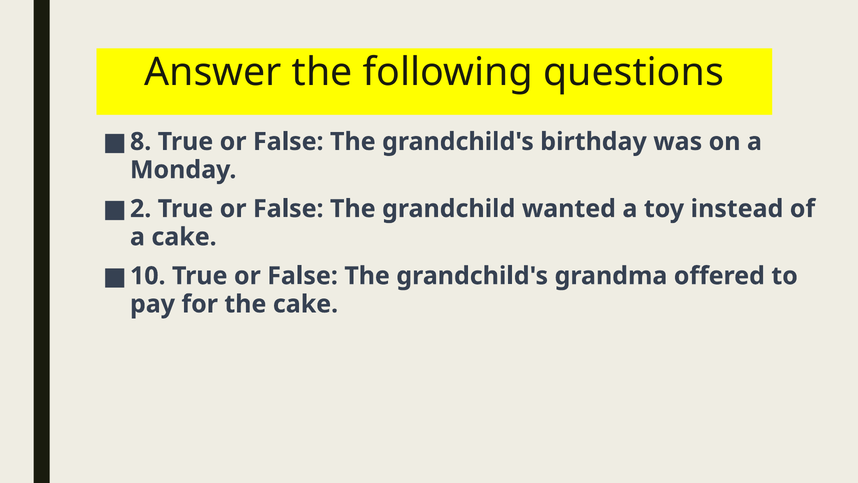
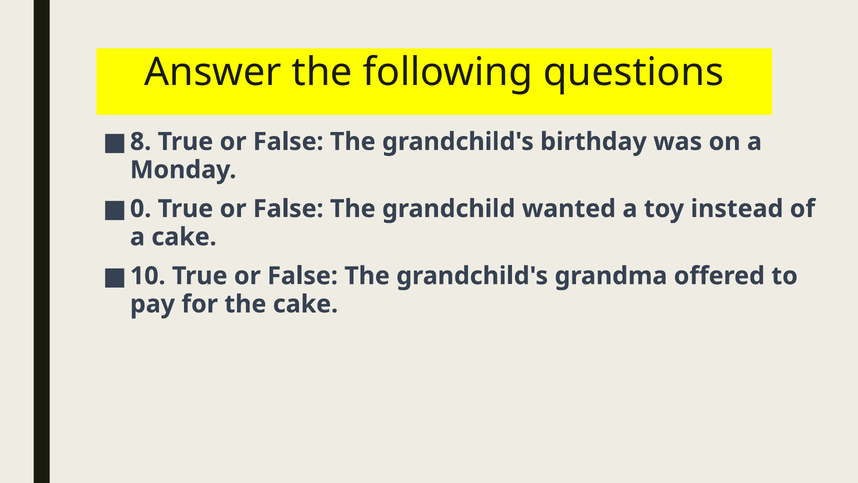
2: 2 -> 0
